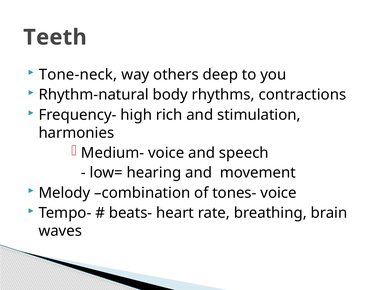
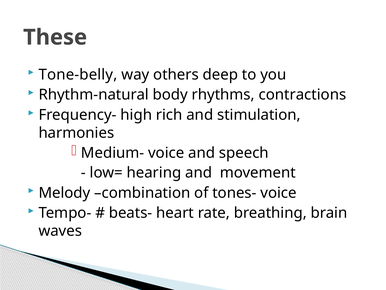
Teeth: Teeth -> These
Tone-neck: Tone-neck -> Tone-belly
